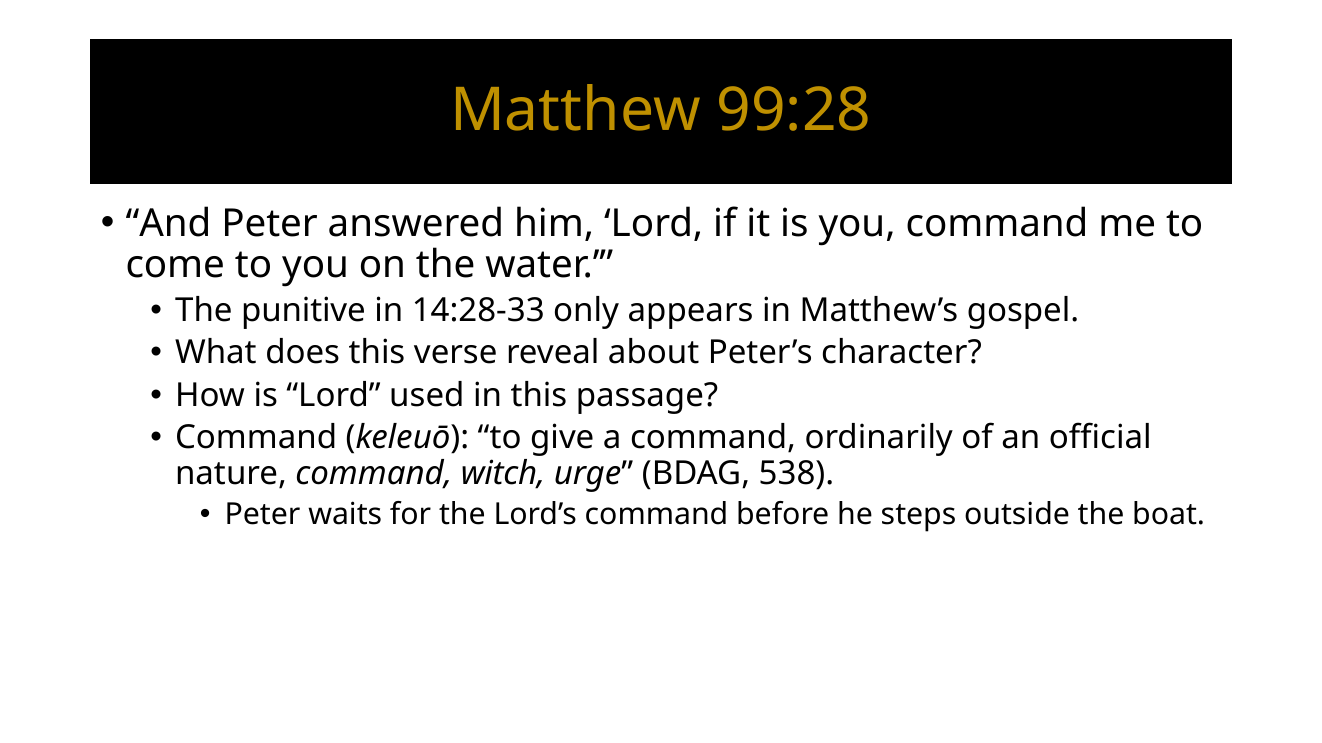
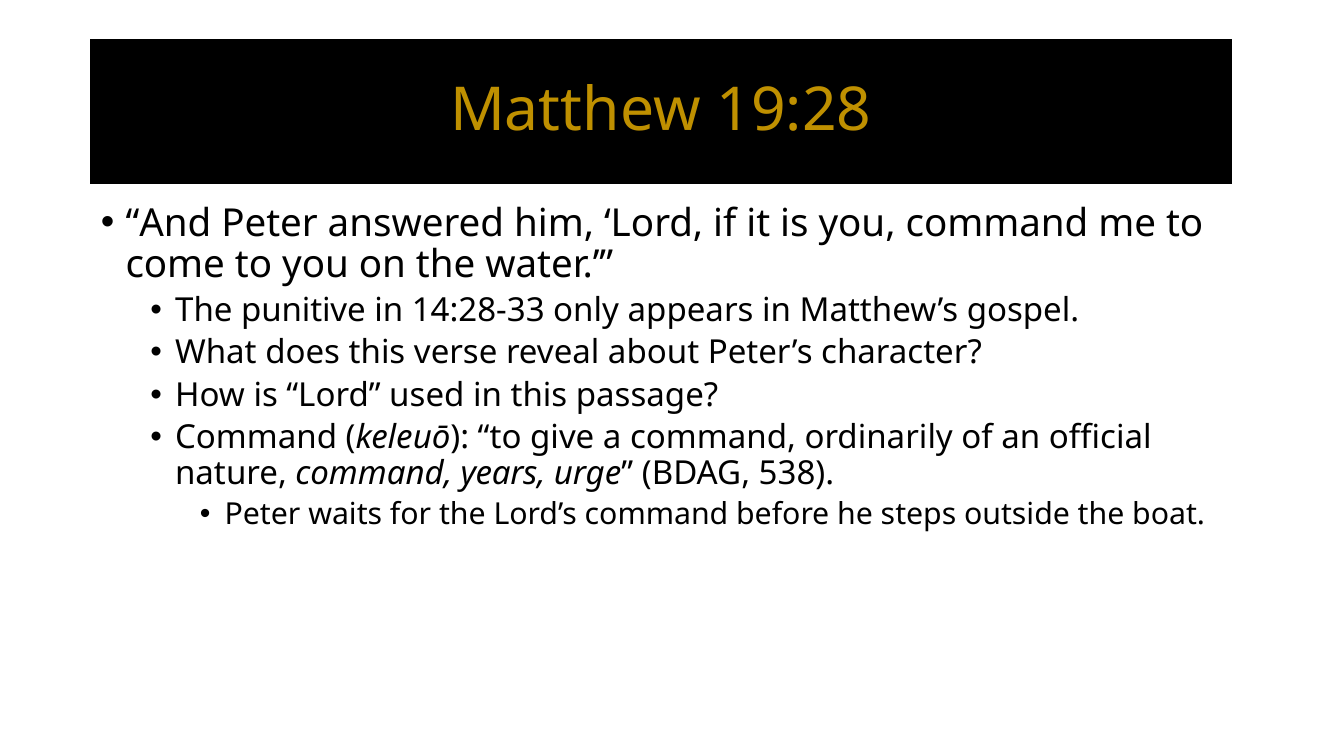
99:28: 99:28 -> 19:28
witch: witch -> years
